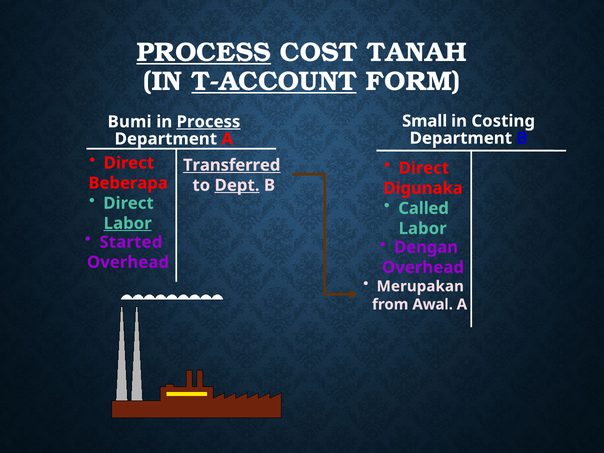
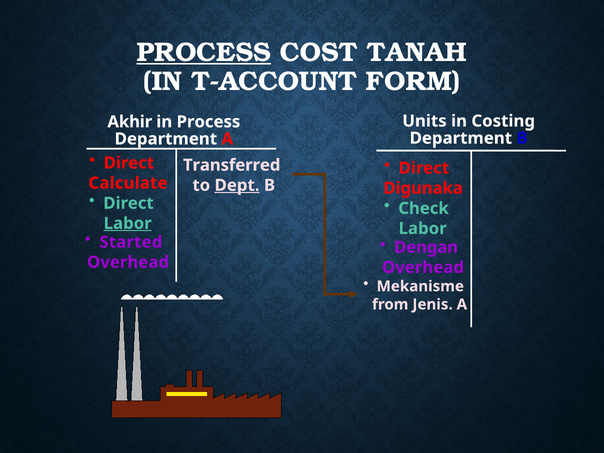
T-ACCOUNT underline: present -> none
Small: Small -> Units
Bumi: Bumi -> Akhir
Process at (208, 122) underline: present -> none
Transferred underline: present -> none
Beberapa: Beberapa -> Calculate
Called: Called -> Check
Merupakan: Merupakan -> Mekanisme
Awal: Awal -> Jenis
